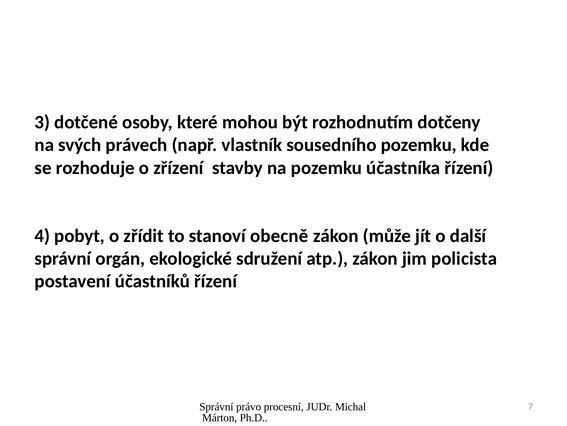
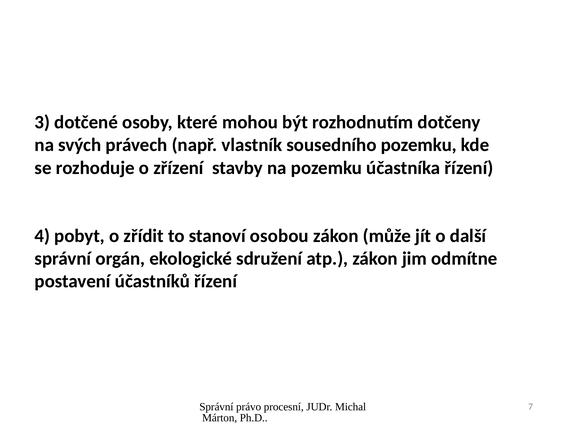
obecně: obecně -> osobou
policista: policista -> odmítne
